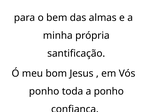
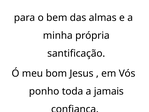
a ponho: ponho -> jamais
